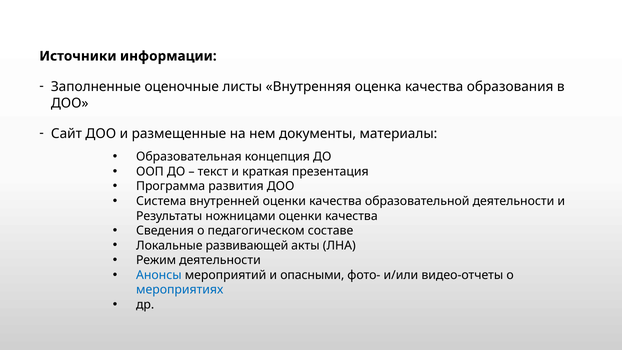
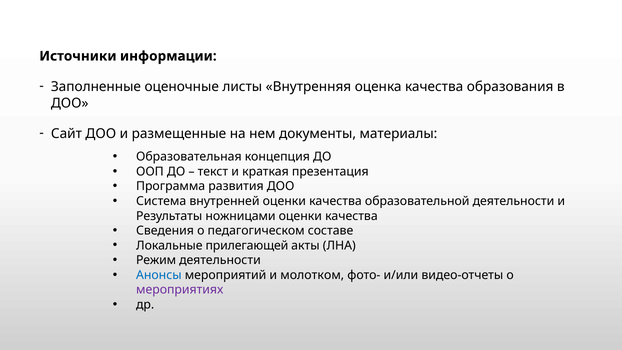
развивающей: развивающей -> прилегающей
опасными: опасными -> молотком
мероприятиях colour: blue -> purple
